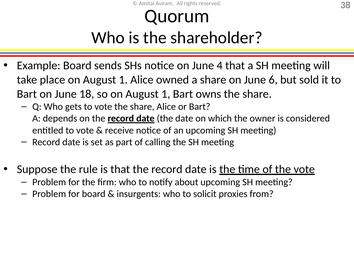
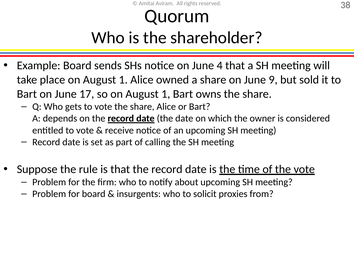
6: 6 -> 9
18: 18 -> 17
